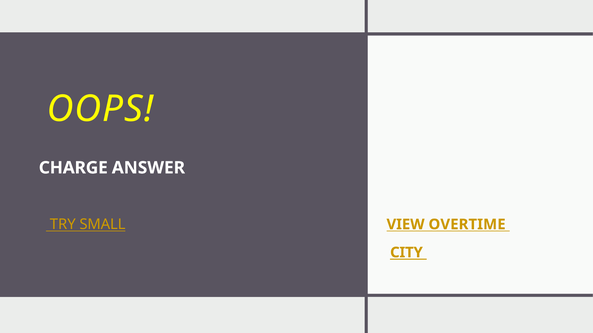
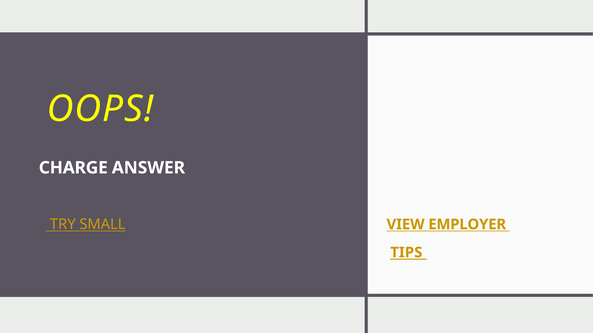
OVERTIME: OVERTIME -> EMPLOYER
CITY: CITY -> TIPS
